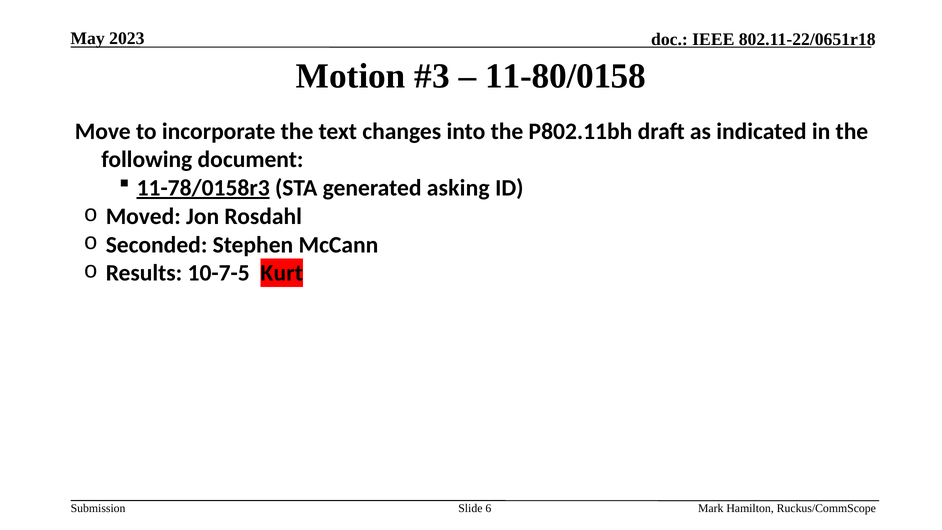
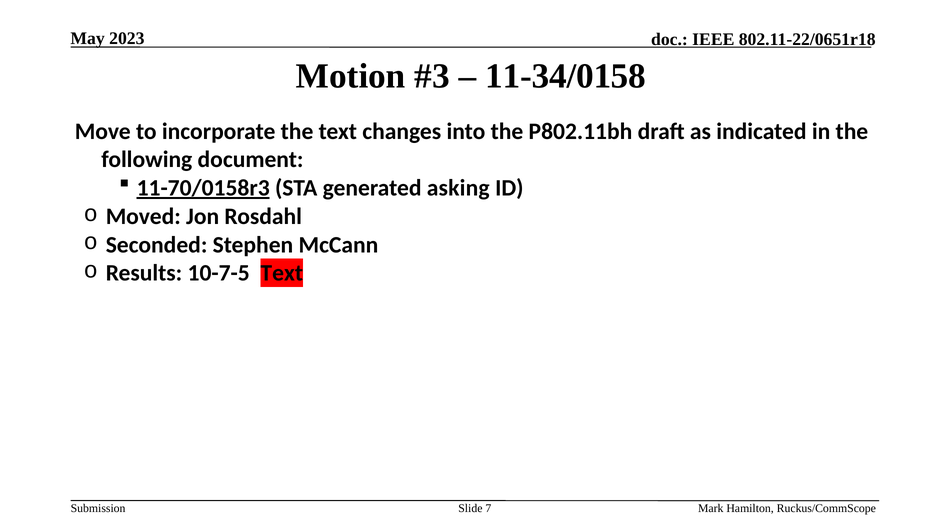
11-80/0158: 11-80/0158 -> 11-34/0158
11-78/0158r3: 11-78/0158r3 -> 11-70/0158r3
10-7-5 Kurt: Kurt -> Text
6: 6 -> 7
